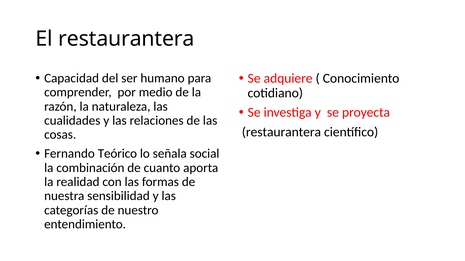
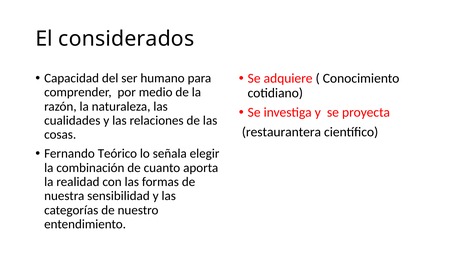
El restaurantera: restaurantera -> considerados
social: social -> elegir
